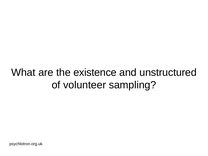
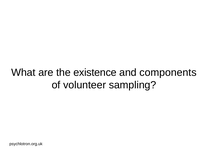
unstructured: unstructured -> components
